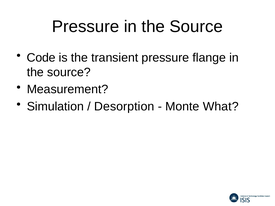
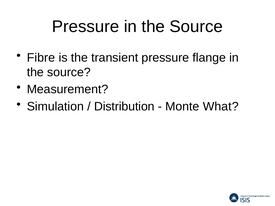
Code: Code -> Fibre
Desorption: Desorption -> Distribution
